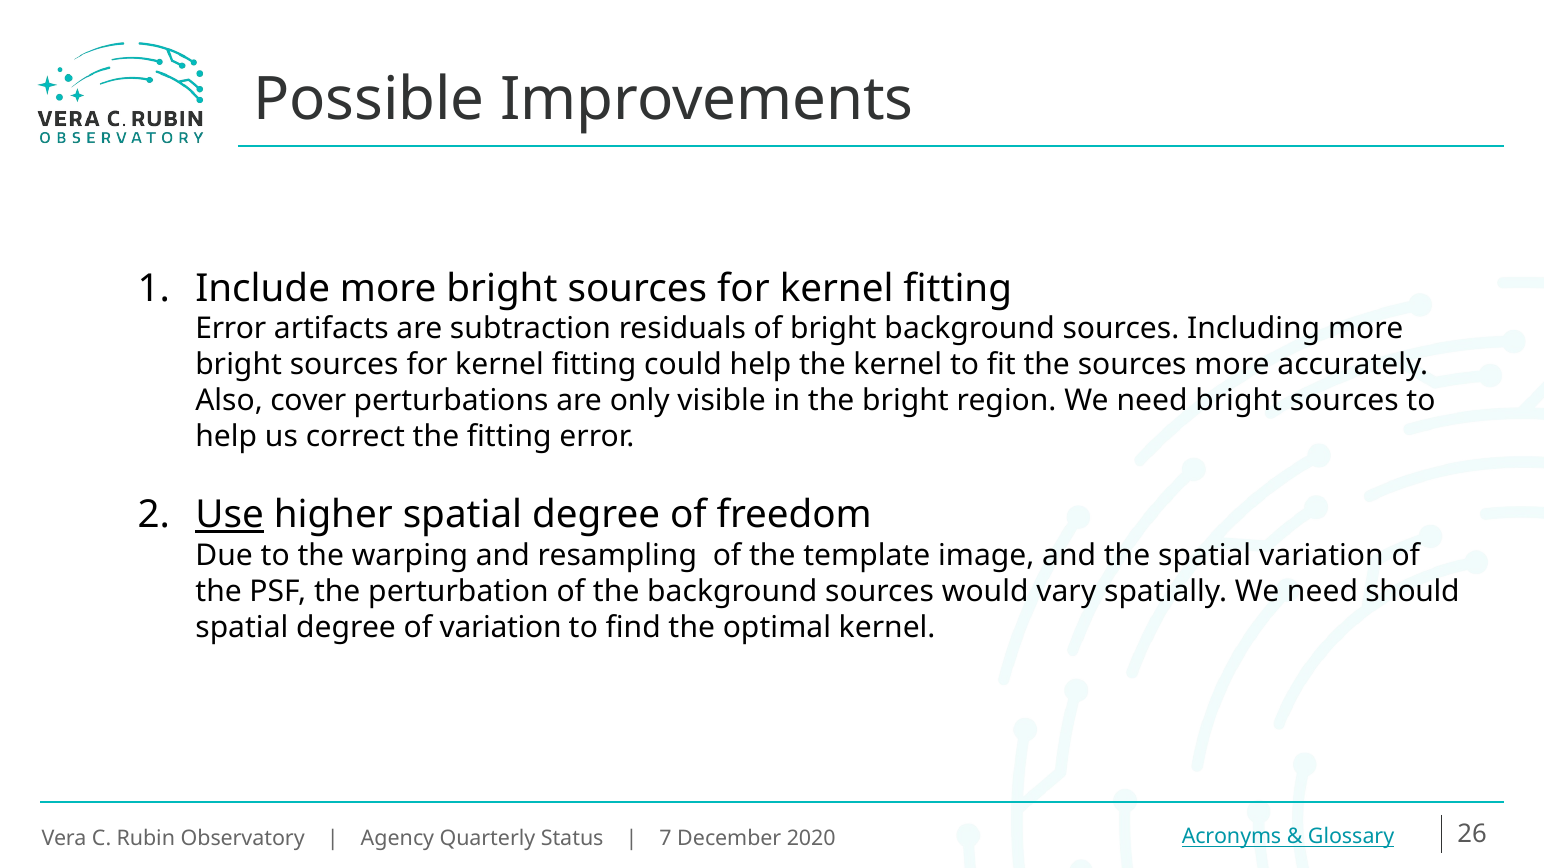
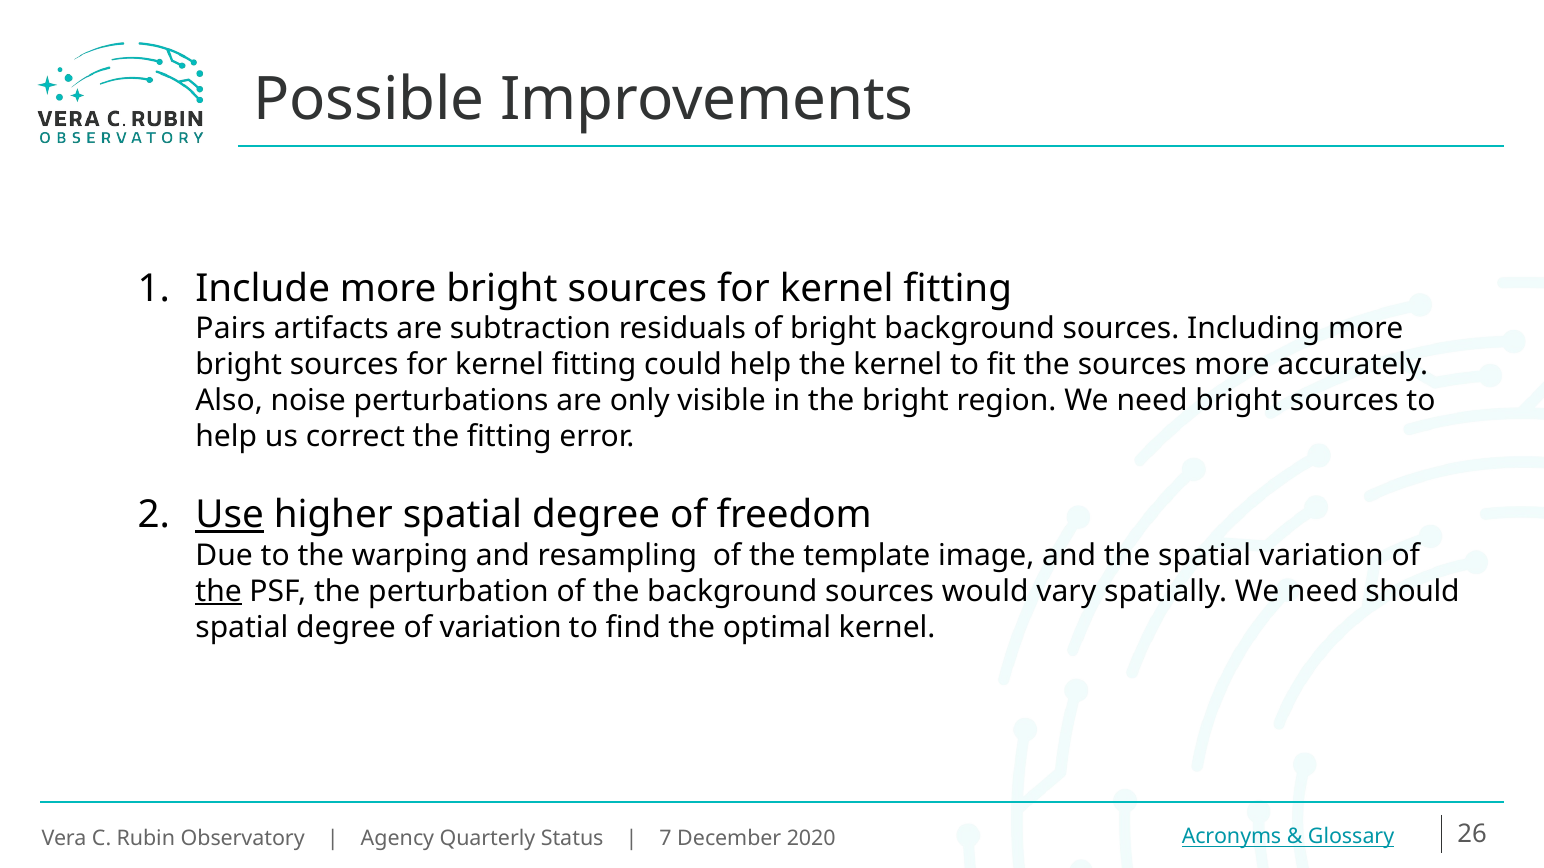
Error at (231, 329): Error -> Pairs
cover: cover -> noise
the at (219, 592) underline: none -> present
